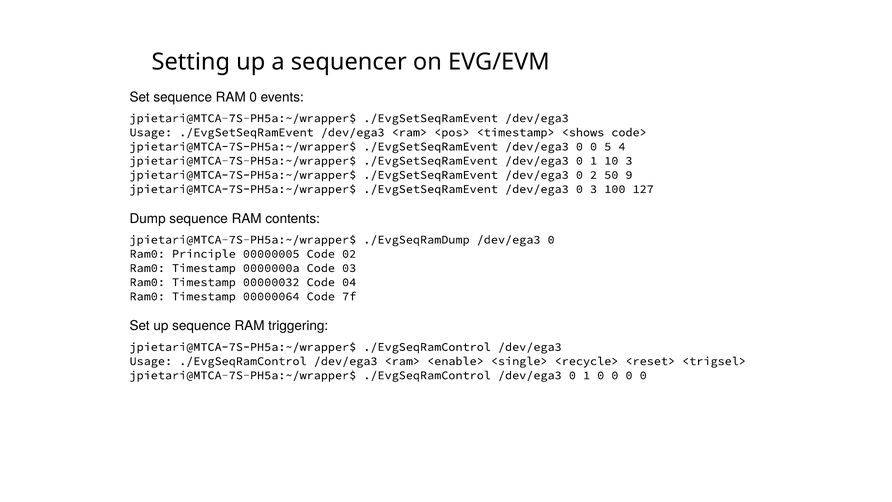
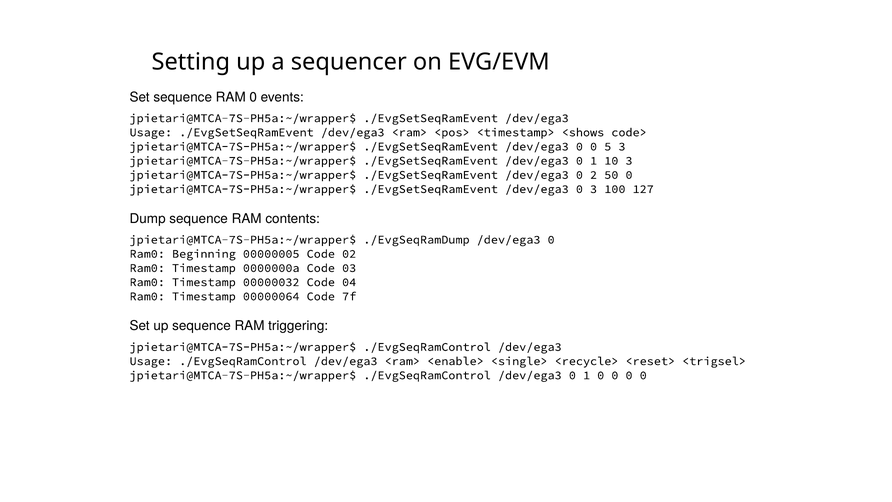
5 4: 4 -> 3
50 9: 9 -> 0
Principle: Principle -> Beginning
